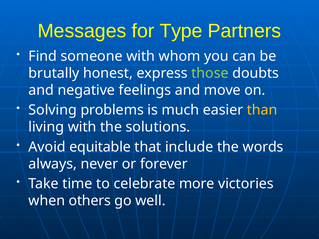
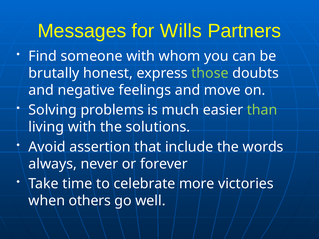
Type: Type -> Wills
than colour: yellow -> light green
equitable: equitable -> assertion
